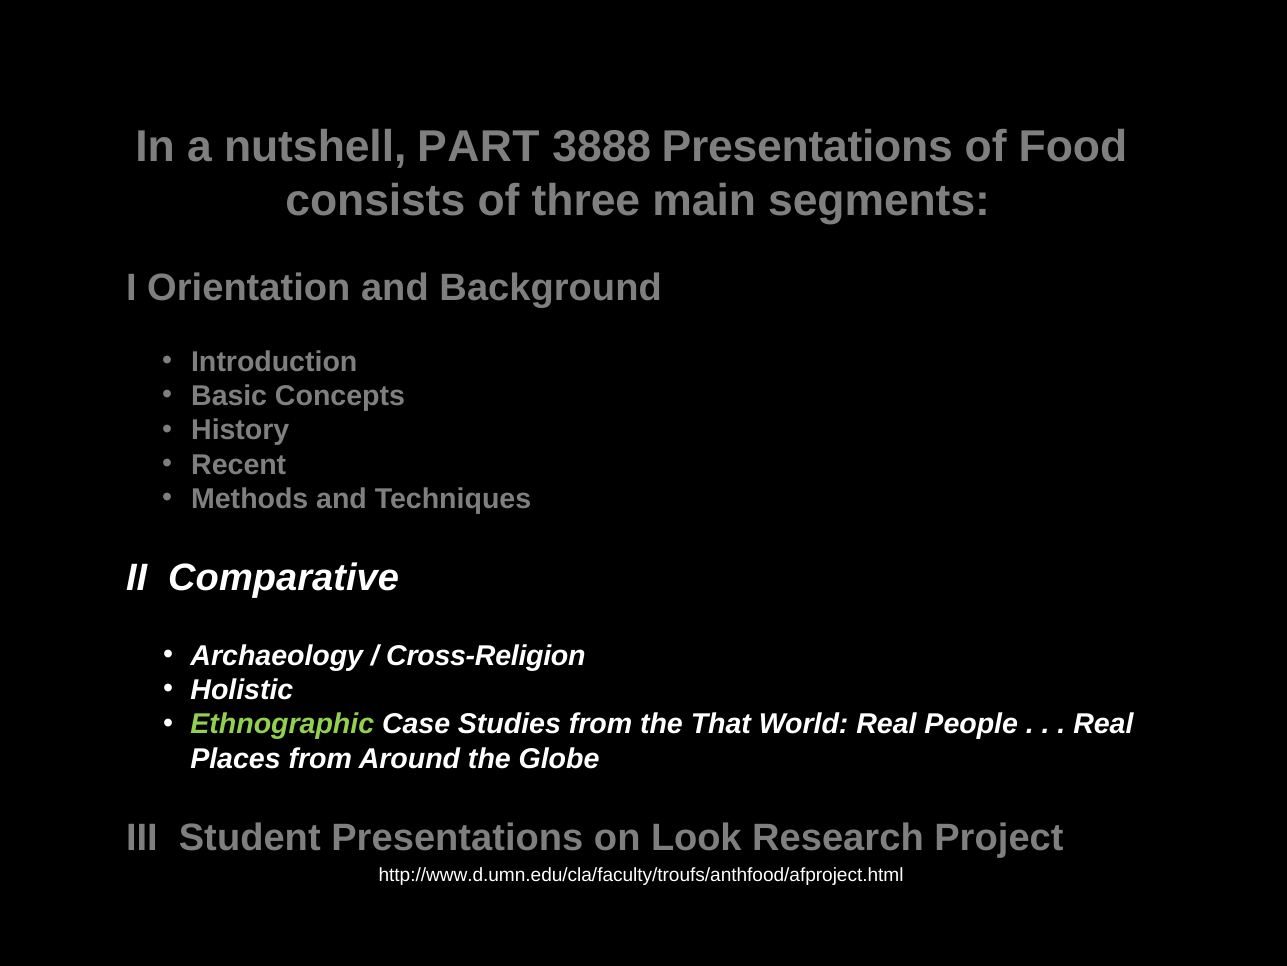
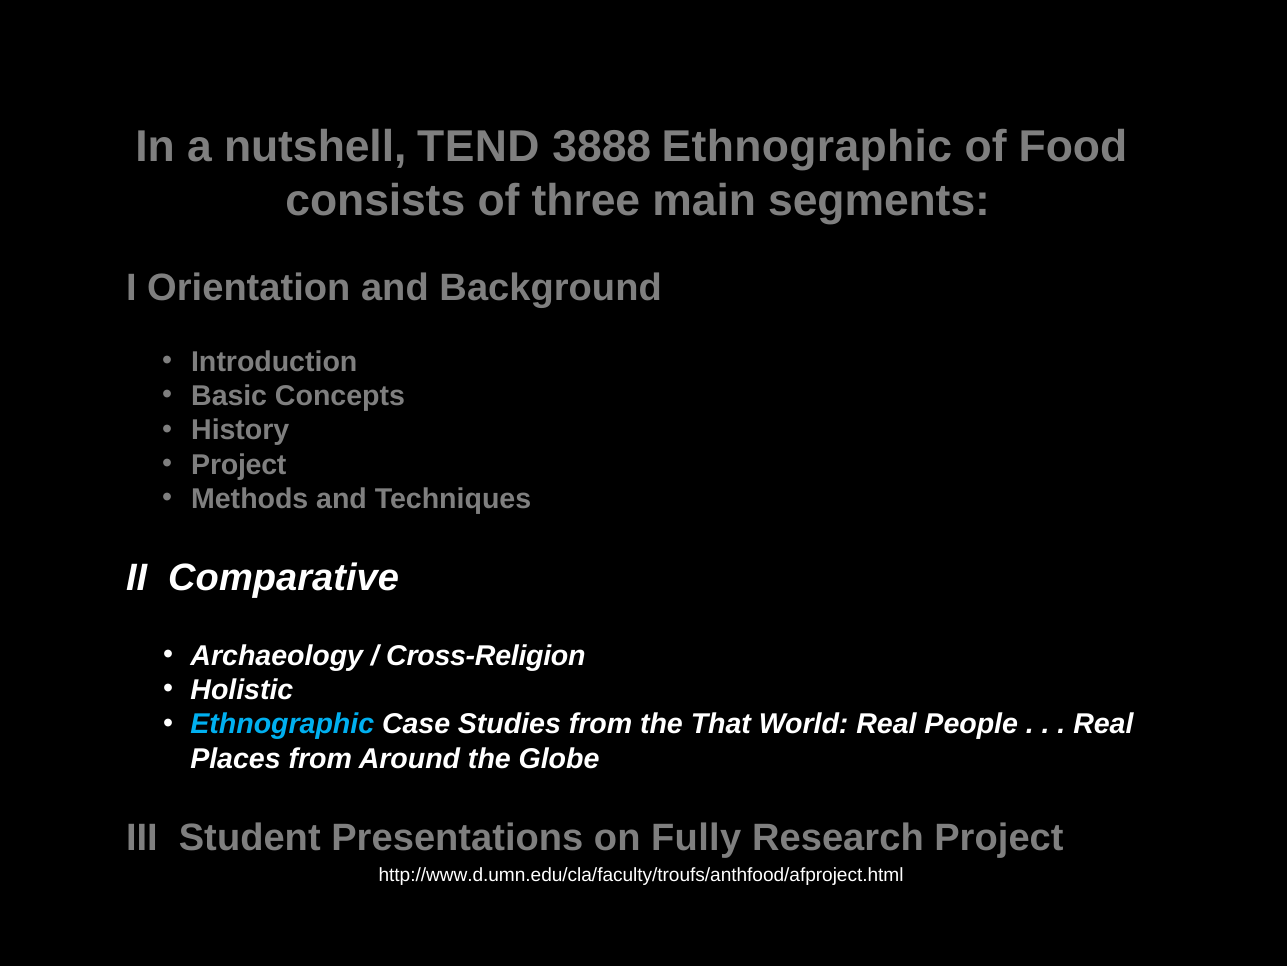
PART: PART -> TEND
3888 Presentations: Presentations -> Ethnographic
Recent at (239, 464): Recent -> Project
Ethnographic at (282, 724) colour: light green -> light blue
Look: Look -> Fully
